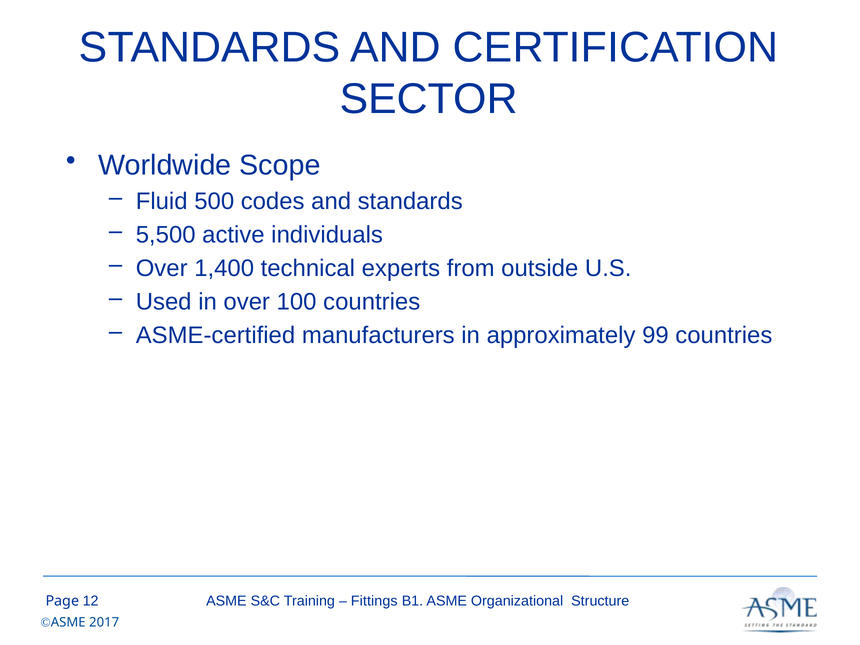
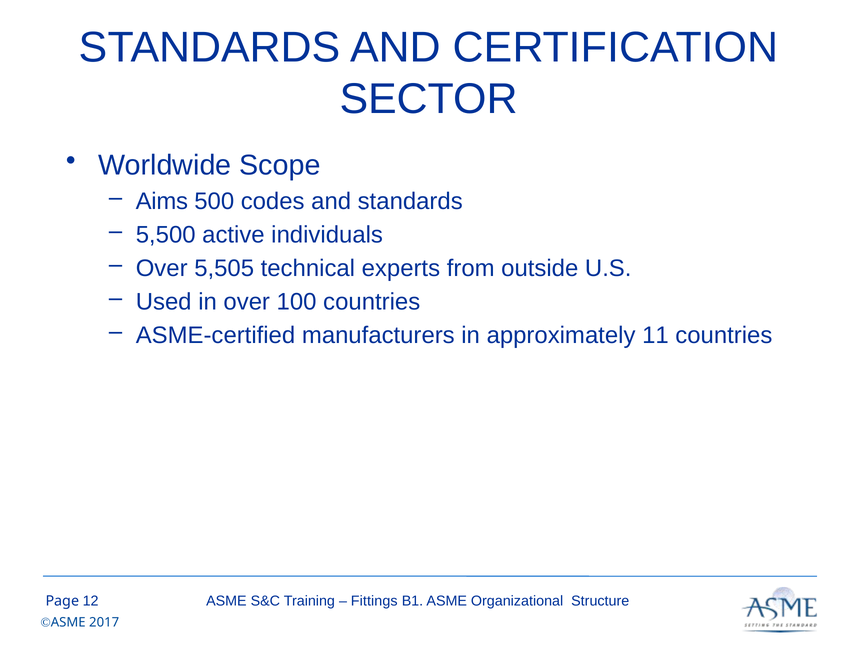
Fluid: Fluid -> Aims
1,400: 1,400 -> 5,505
99: 99 -> 11
